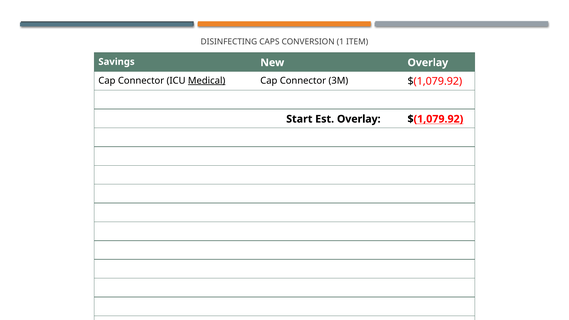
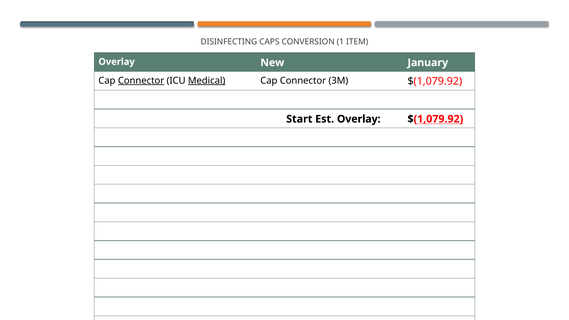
Savings at (117, 62): Savings -> Overlay
New Overlay: Overlay -> January
Connector at (141, 81) underline: none -> present
